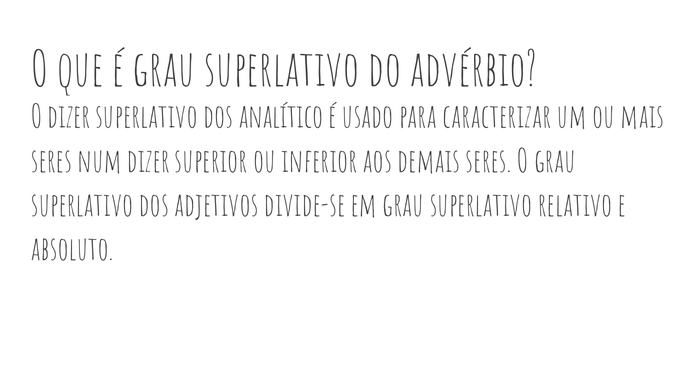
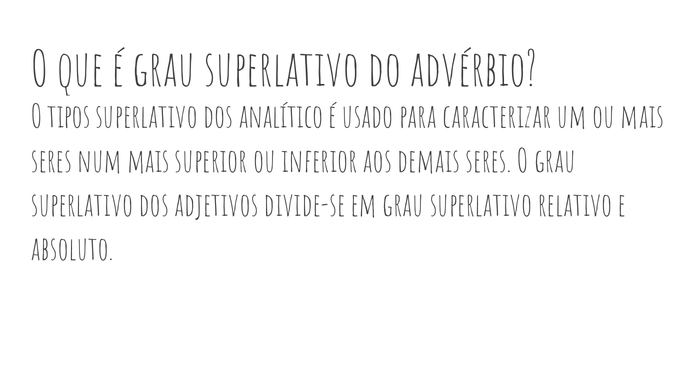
O dizer: dizer -> tipos
num dizer: dizer -> mais
